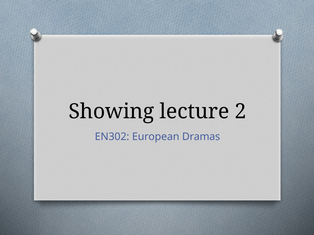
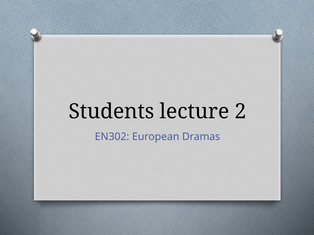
Showing: Showing -> Students
